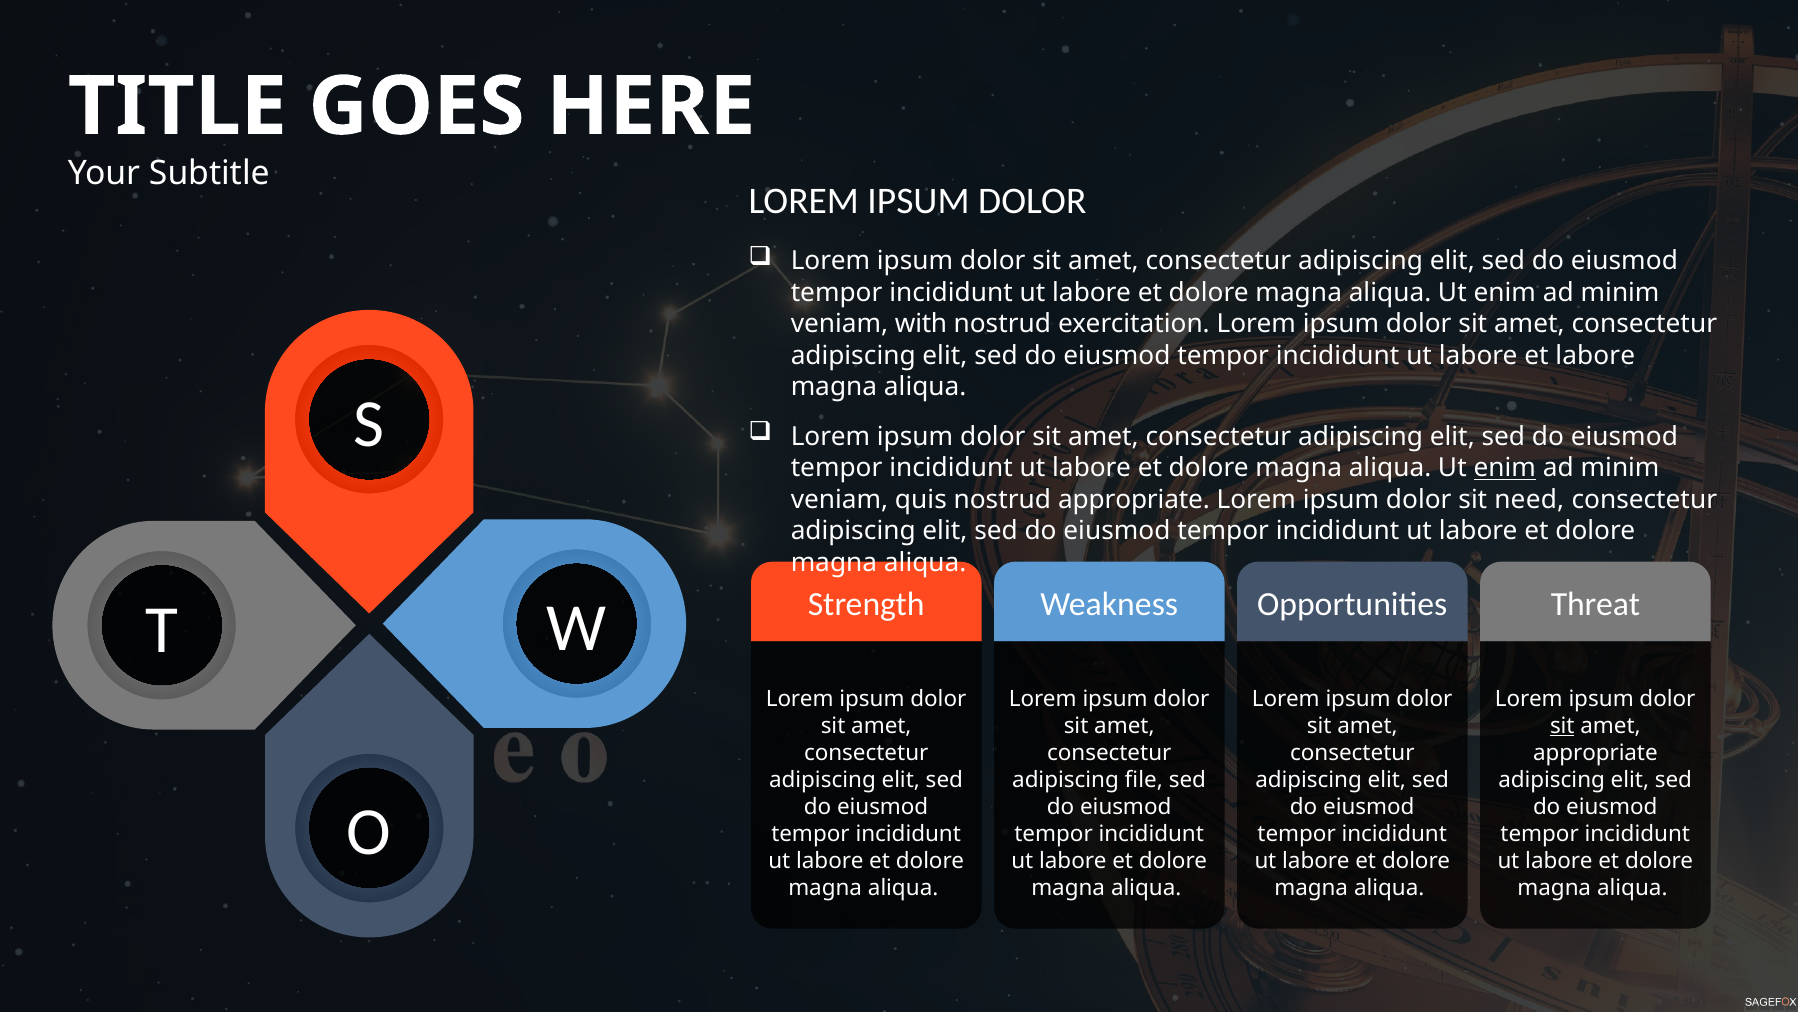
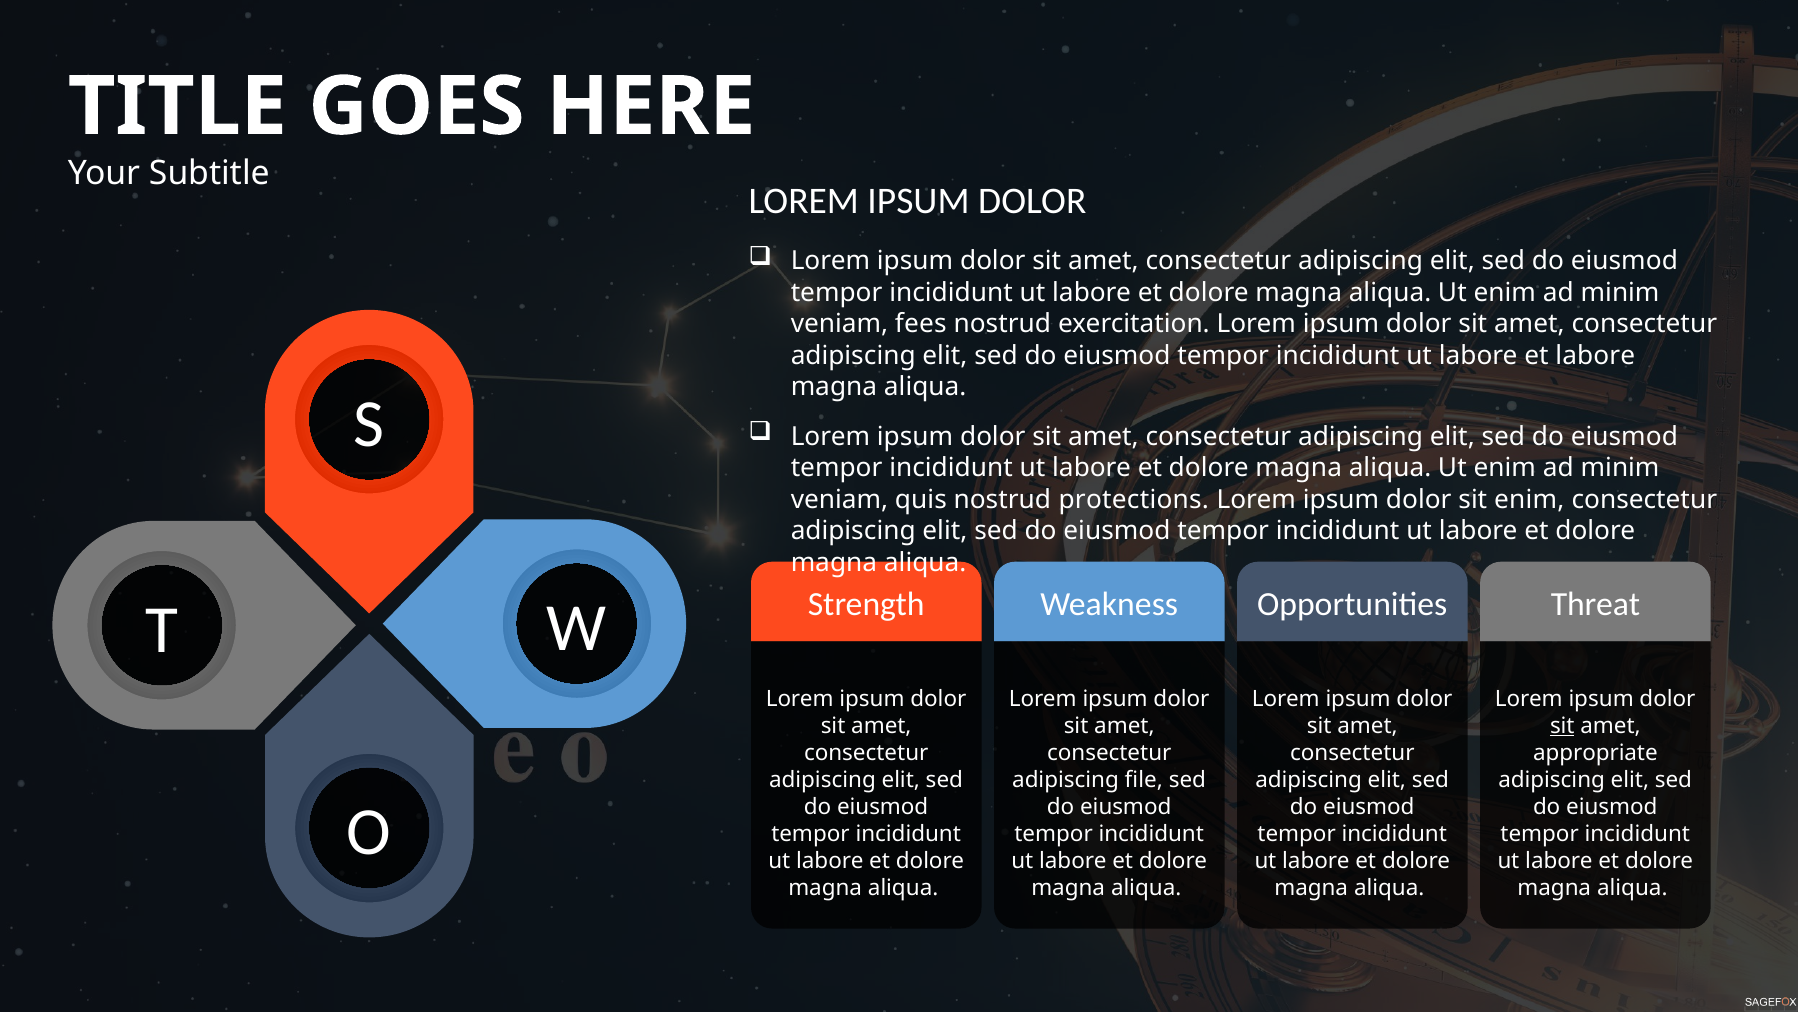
with: with -> fees
enim at (1505, 468) underline: present -> none
nostrud appropriate: appropriate -> protections
sit need: need -> enim
